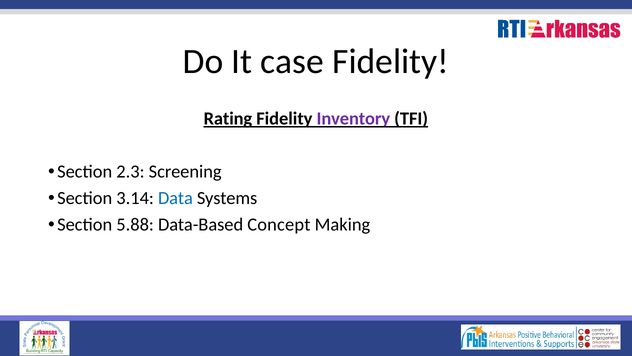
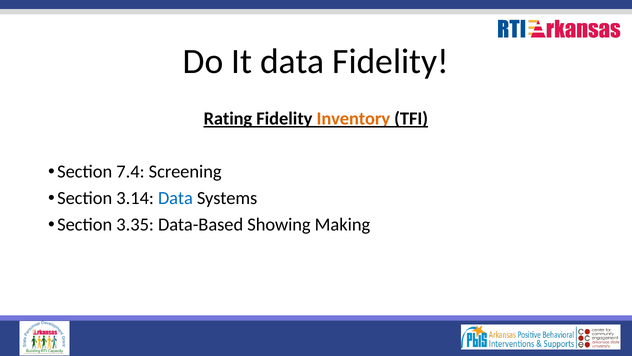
It case: case -> data
Inventory colour: purple -> orange
2.3: 2.3 -> 7.4
5.88: 5.88 -> 3.35
Concept: Concept -> Showing
